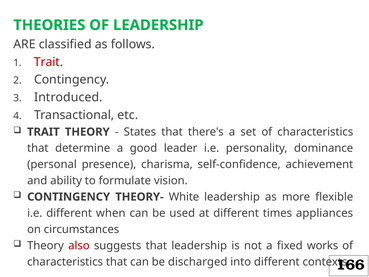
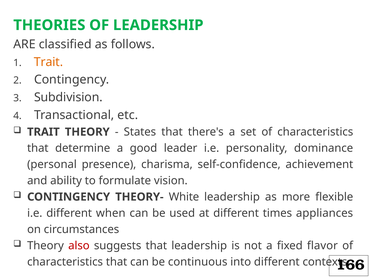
Trait at (49, 62) colour: red -> orange
Introduced: Introduced -> Subdivision
works: works -> flavor
discharged: discharged -> continuous
